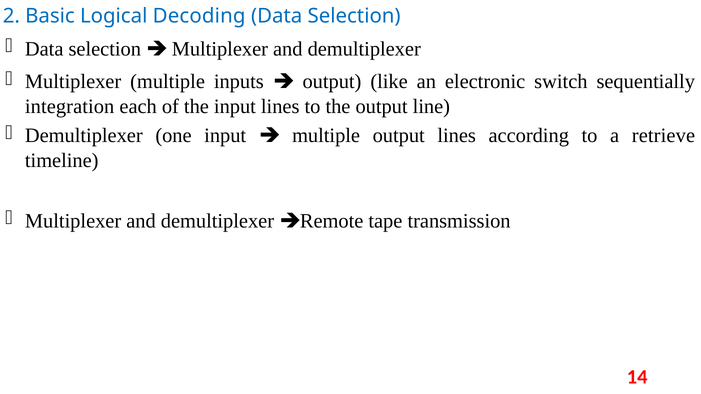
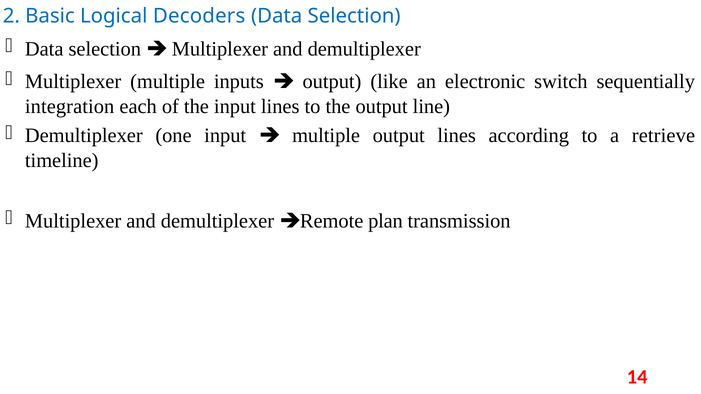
Decoding: Decoding -> Decoders
tape: tape -> plan
